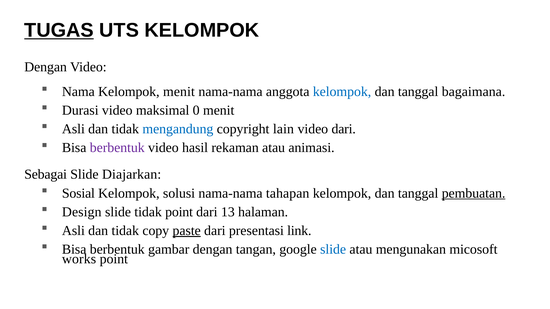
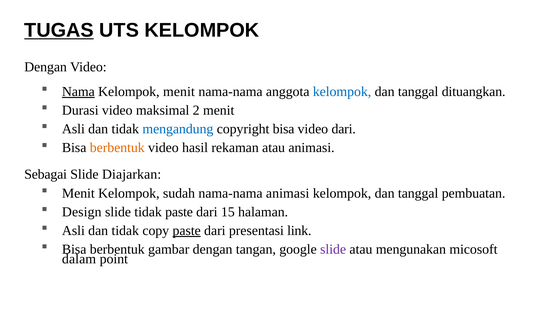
Nama underline: none -> present
bagaimana: bagaimana -> dituangkan
0: 0 -> 2
copyright lain: lain -> bisa
berbentuk at (117, 148) colour: purple -> orange
Sosial at (78, 193): Sosial -> Menit
solusi: solusi -> sudah
nama-nama tahapan: tahapan -> animasi
pembuatan underline: present -> none
tidak point: point -> paste
13: 13 -> 15
slide at (333, 250) colour: blue -> purple
works: works -> dalam
